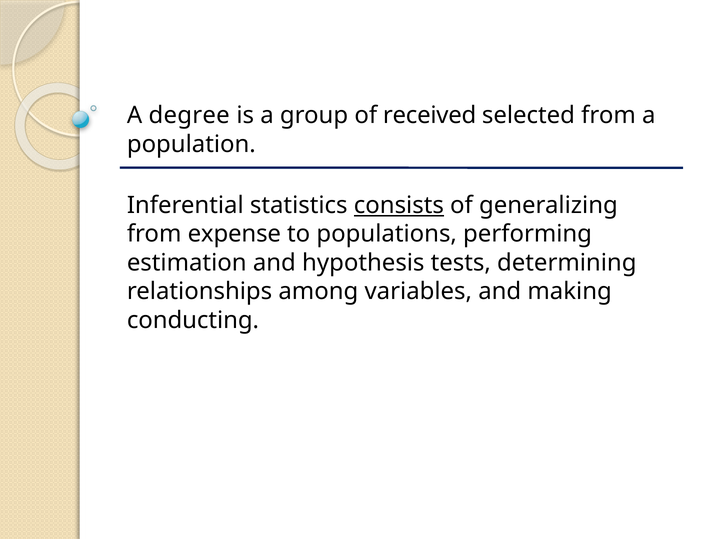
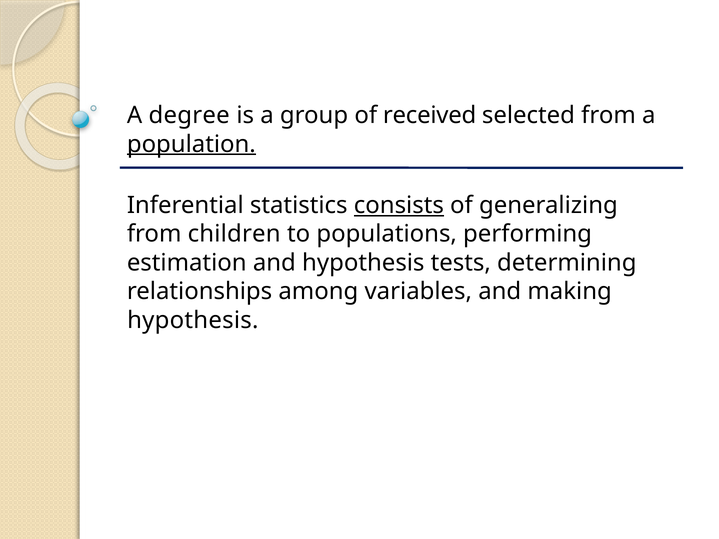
population underline: none -> present
expense: expense -> children
conducting at (193, 320): conducting -> hypothesis
